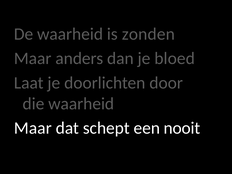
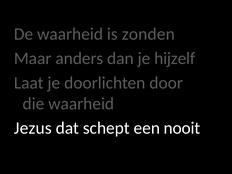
bloed: bloed -> hijzelf
Maar at (33, 128): Maar -> Jezus
